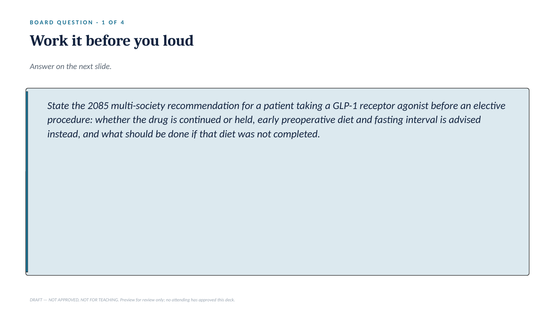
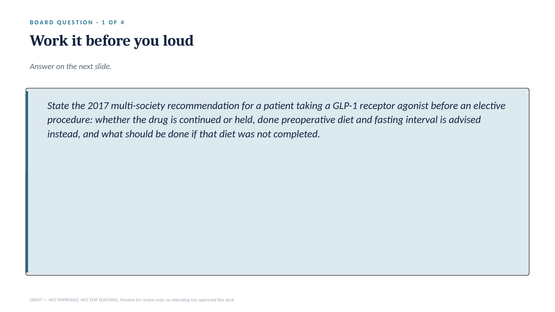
2085: 2085 -> 2017
held early: early -> done
